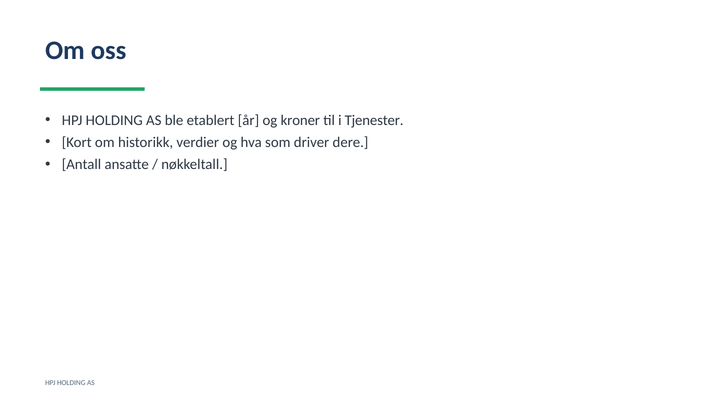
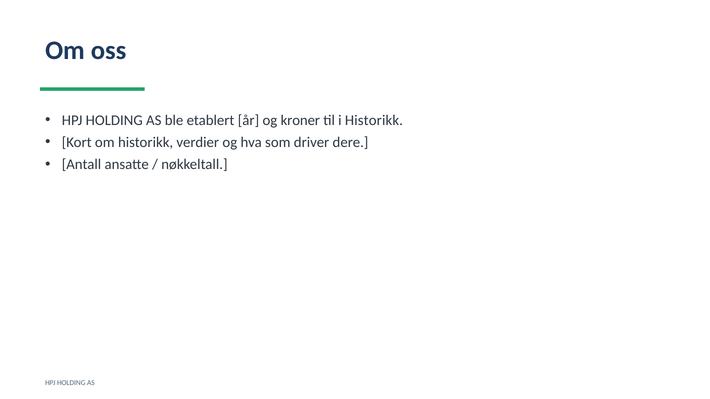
i Tjenester: Tjenester -> Historikk
